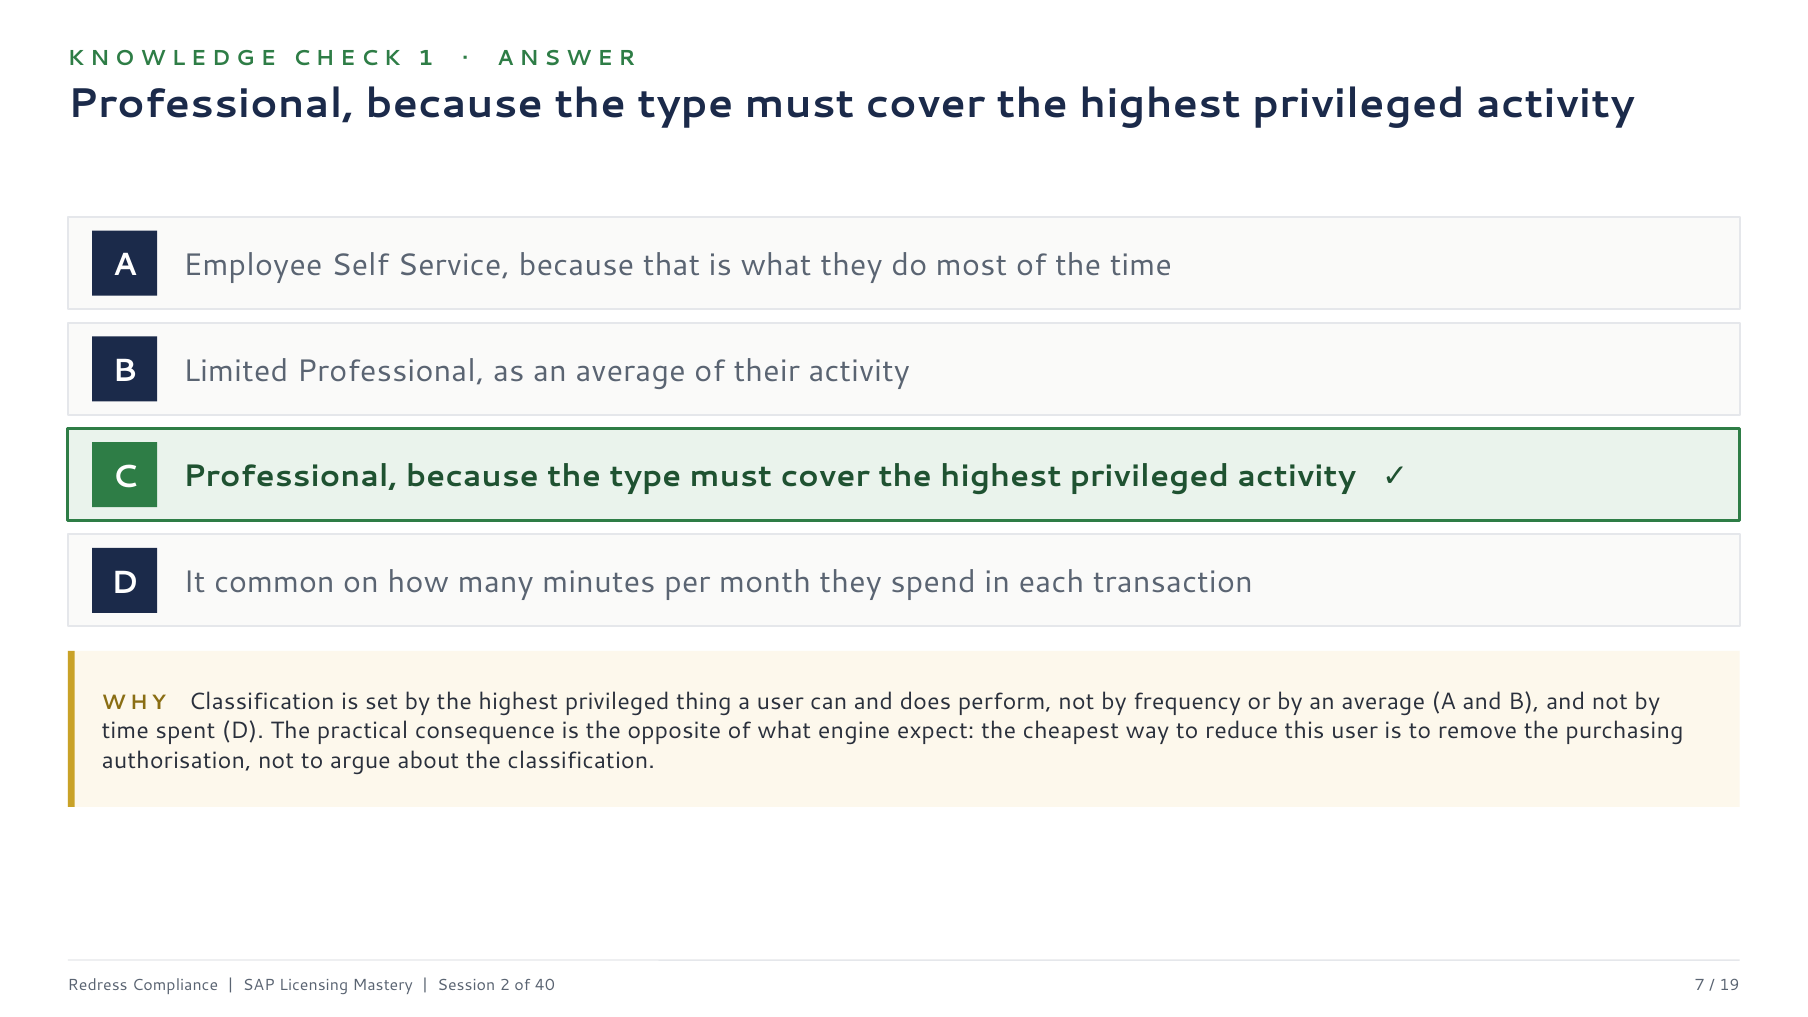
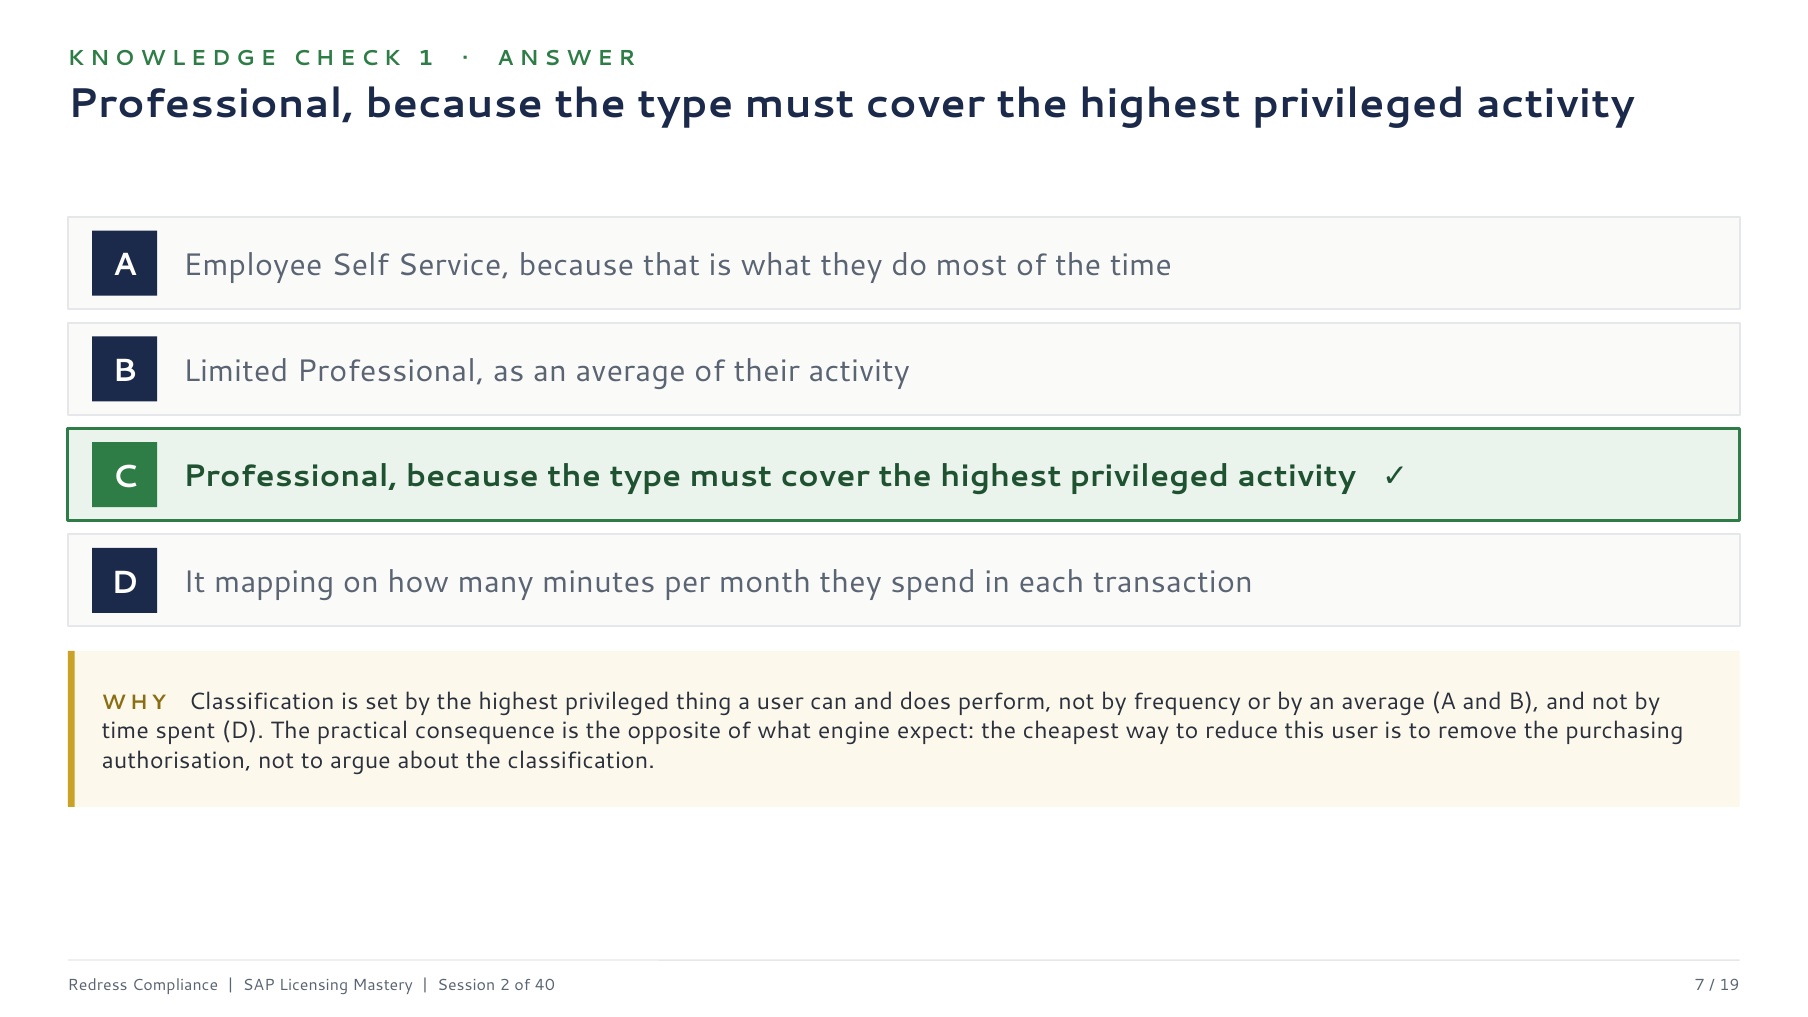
common: common -> mapping
